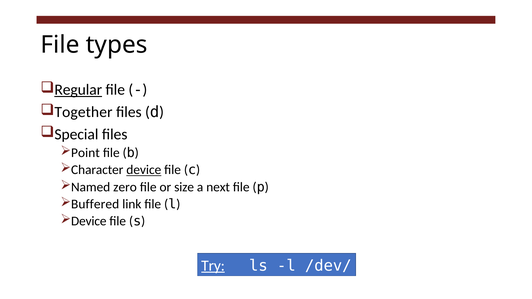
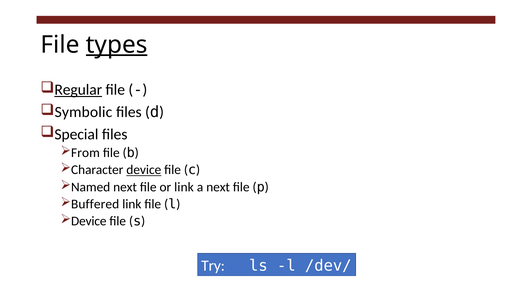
types underline: none -> present
Together: Together -> Symbolic
Point: Point -> From
Named zero: zero -> next
or size: size -> link
Try underline: present -> none
